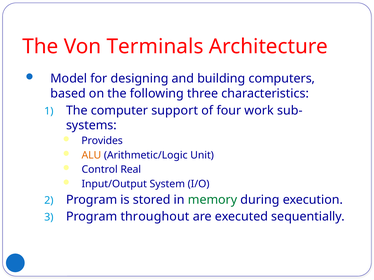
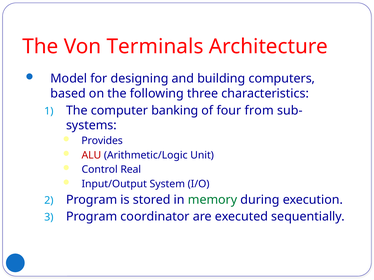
support: support -> banking
work: work -> from
ALU colour: orange -> red
throughout: throughout -> coordinator
